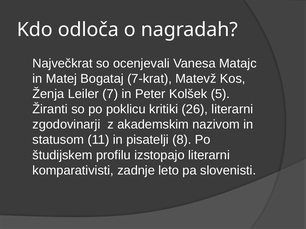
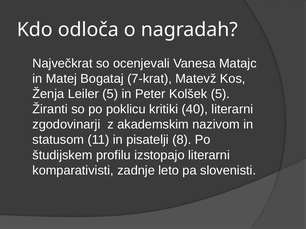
Leiler 7: 7 -> 5
26: 26 -> 40
